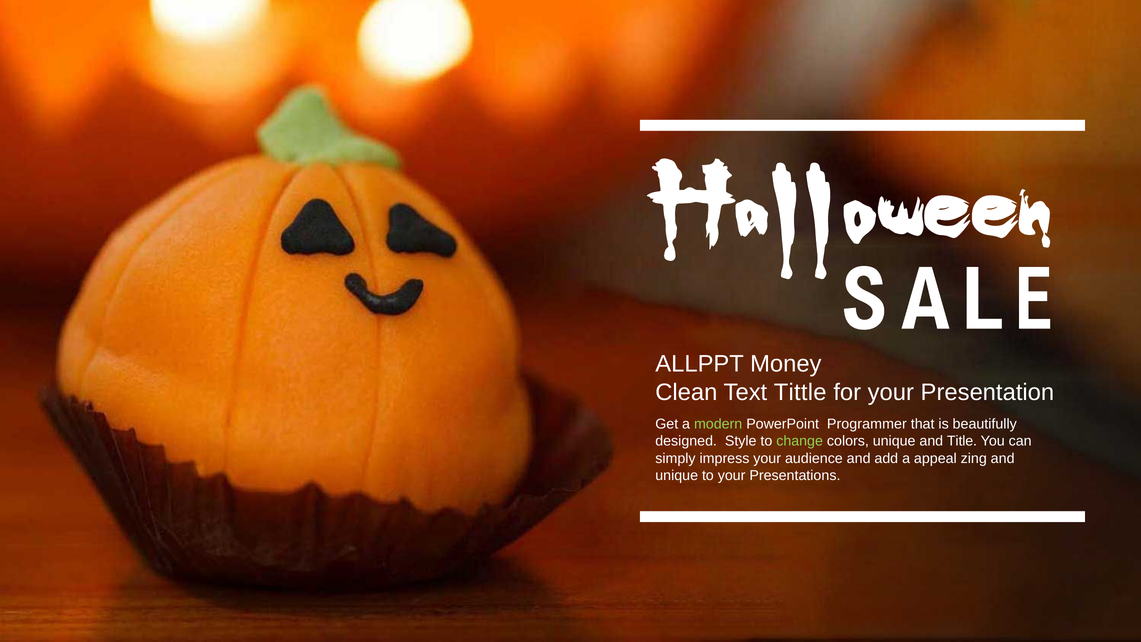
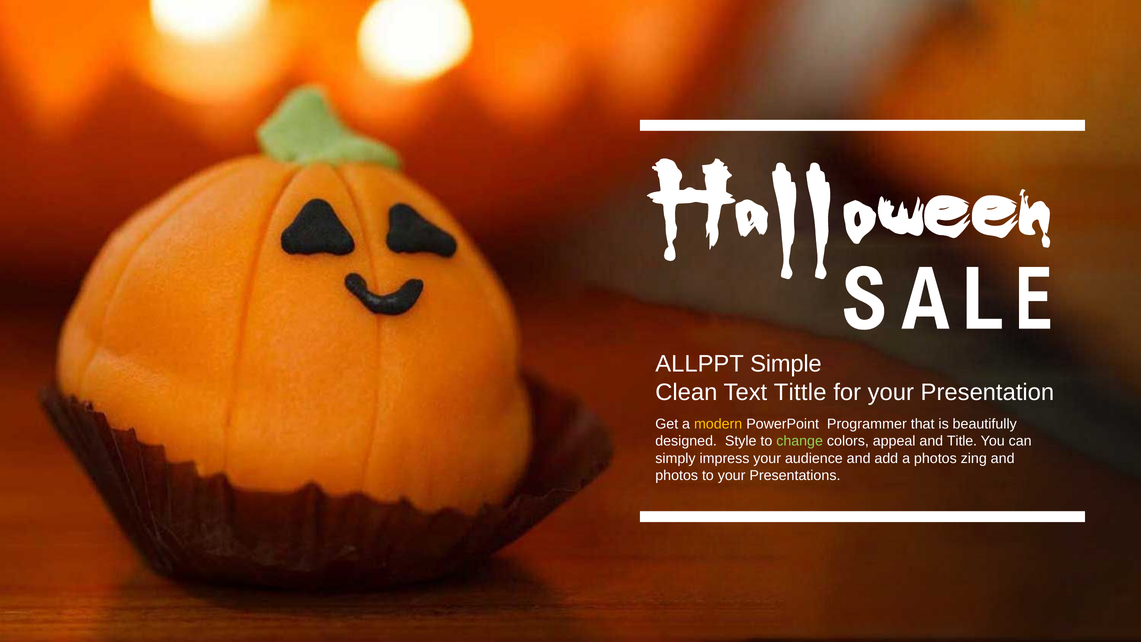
Money: Money -> Simple
modern colour: light green -> yellow
colors unique: unique -> appeal
a appeal: appeal -> photos
unique at (677, 475): unique -> photos
